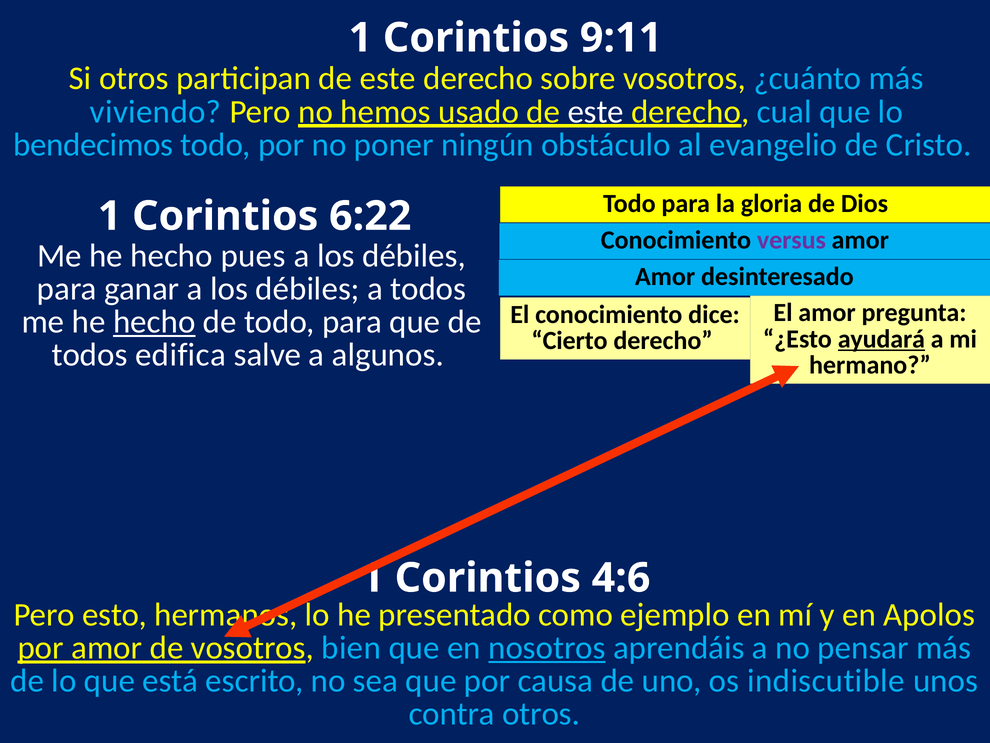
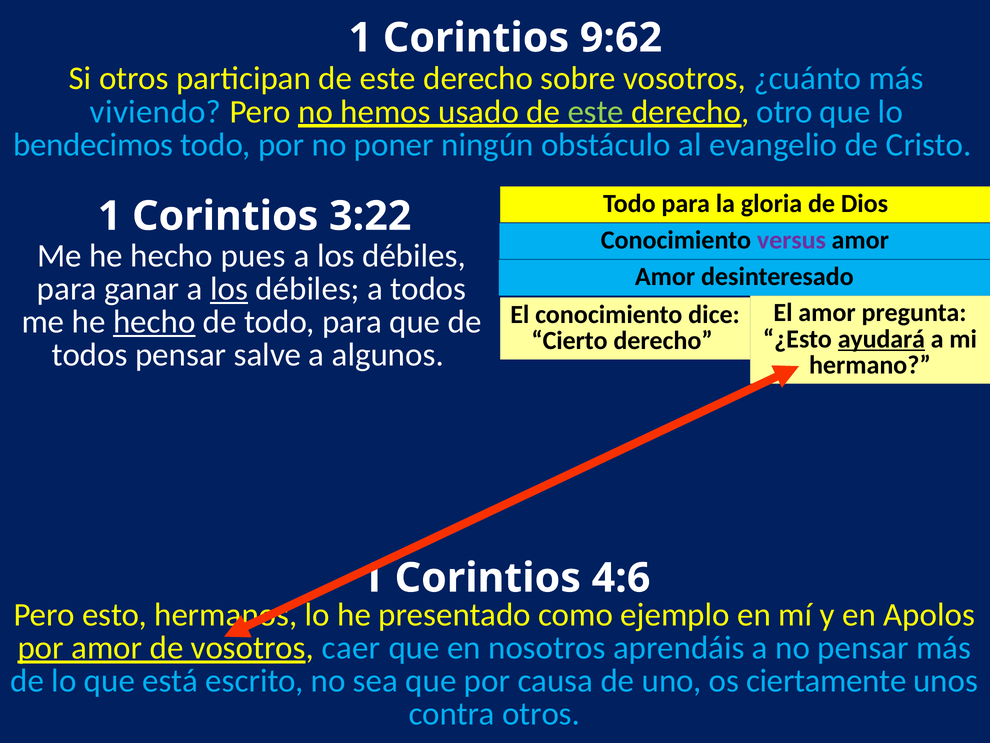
9:11: 9:11 -> 9:62
este at (596, 112) colour: white -> light green
cual: cual -> otro
6:22: 6:22 -> 3:22
los at (229, 289) underline: none -> present
todos edifica: edifica -> pensar
bien: bien -> caer
nosotros underline: present -> none
indiscutible: indiscutible -> ciertamente
